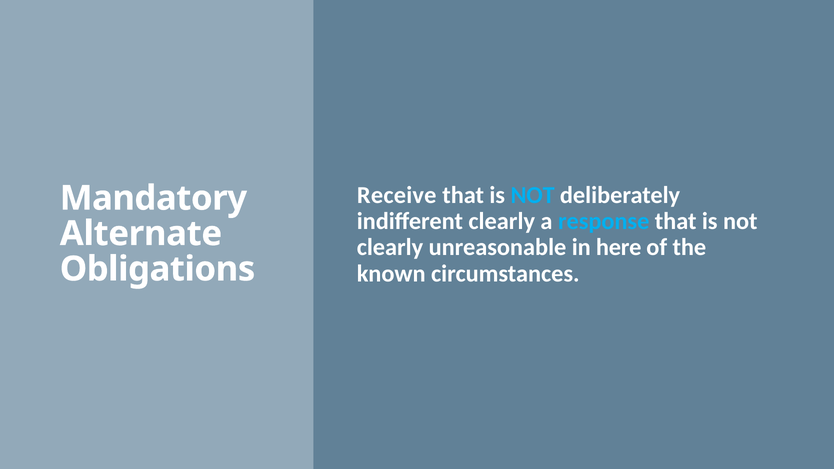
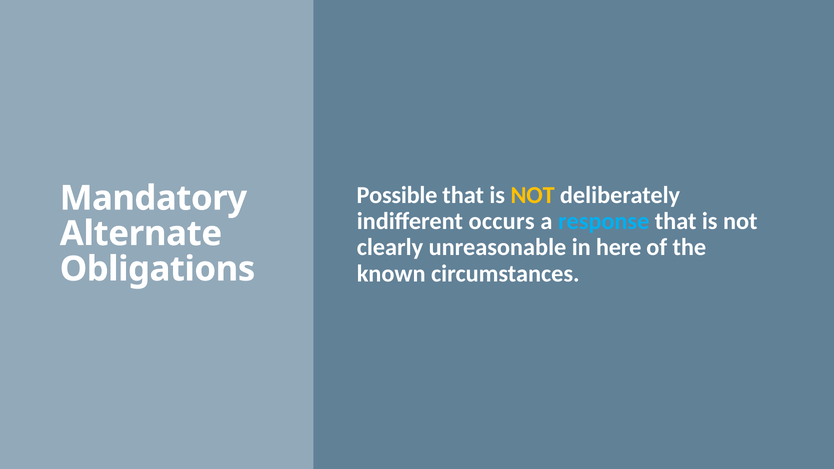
Receive: Receive -> Possible
NOT at (533, 195) colour: light blue -> yellow
indifferent clearly: clearly -> occurs
